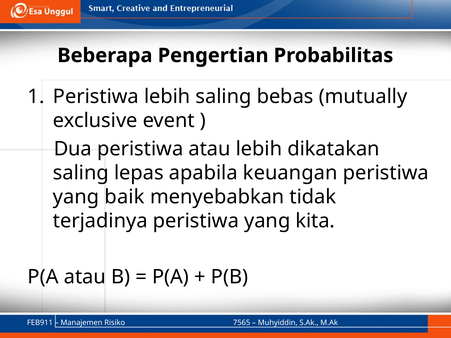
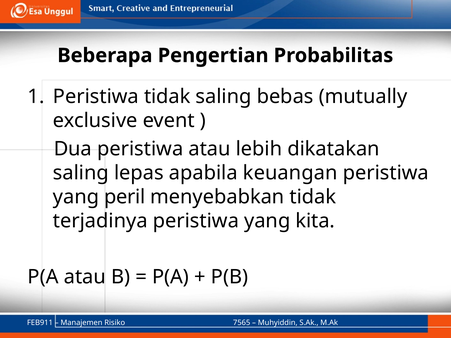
Peristiwa lebih: lebih -> tidak
baik: baik -> peril
